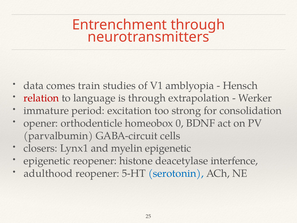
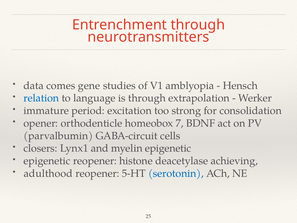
train: train -> gene
relation colour: red -> blue
0: 0 -> 7
interfence: interfence -> achieving
